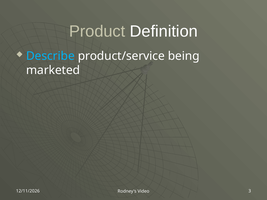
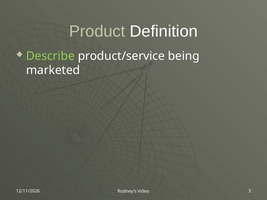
Describe colour: light blue -> light green
